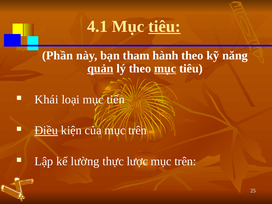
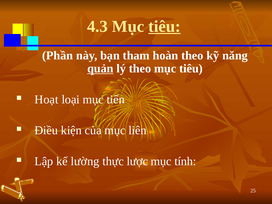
4.1: 4.1 -> 4.3
hành: hành -> hoàn
mục at (165, 68) underline: present -> none
Khái: Khái -> Hoạt
Điều underline: present -> none
của mục trên: trên -> liên
trên at (185, 161): trên -> tính
